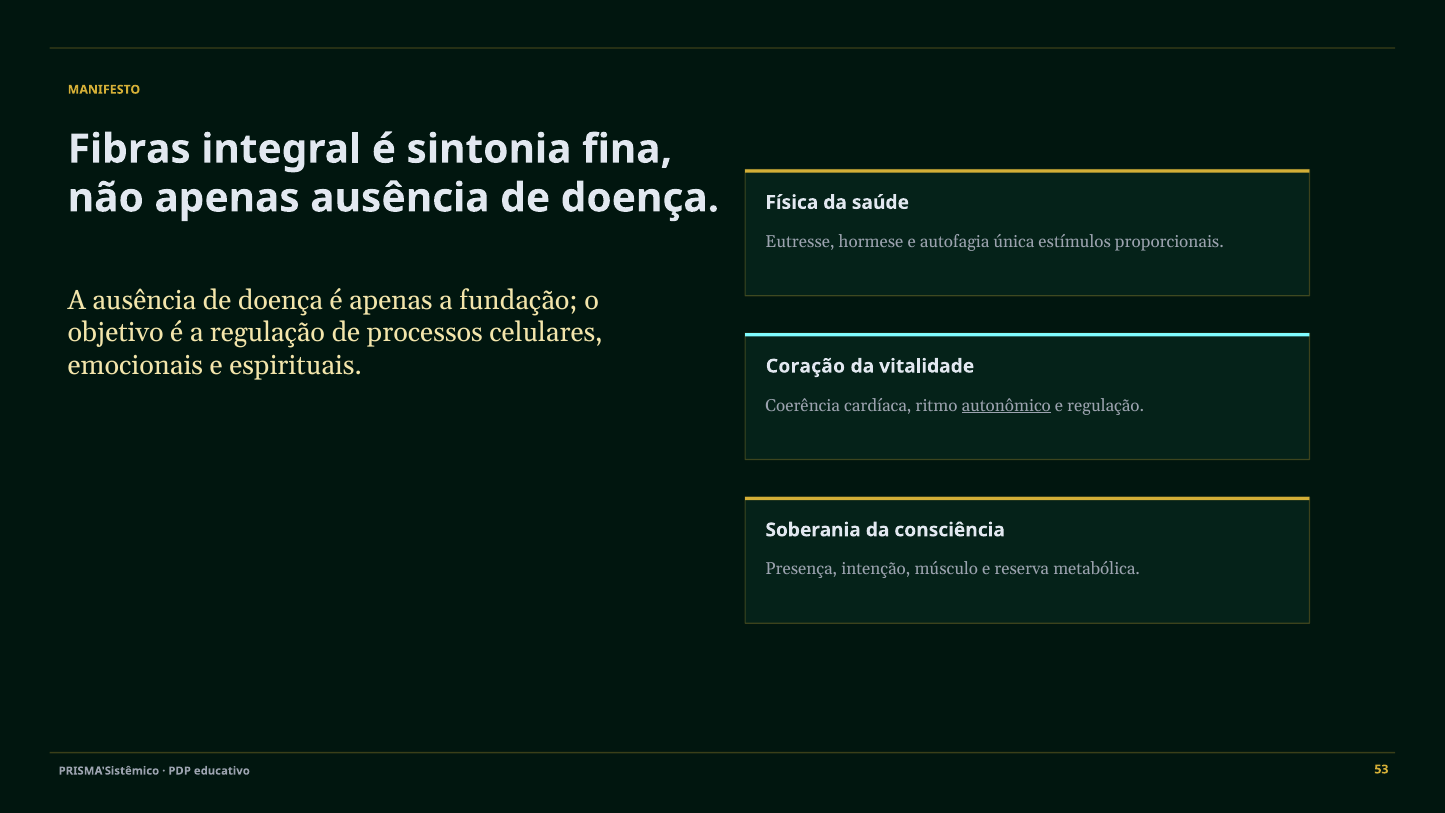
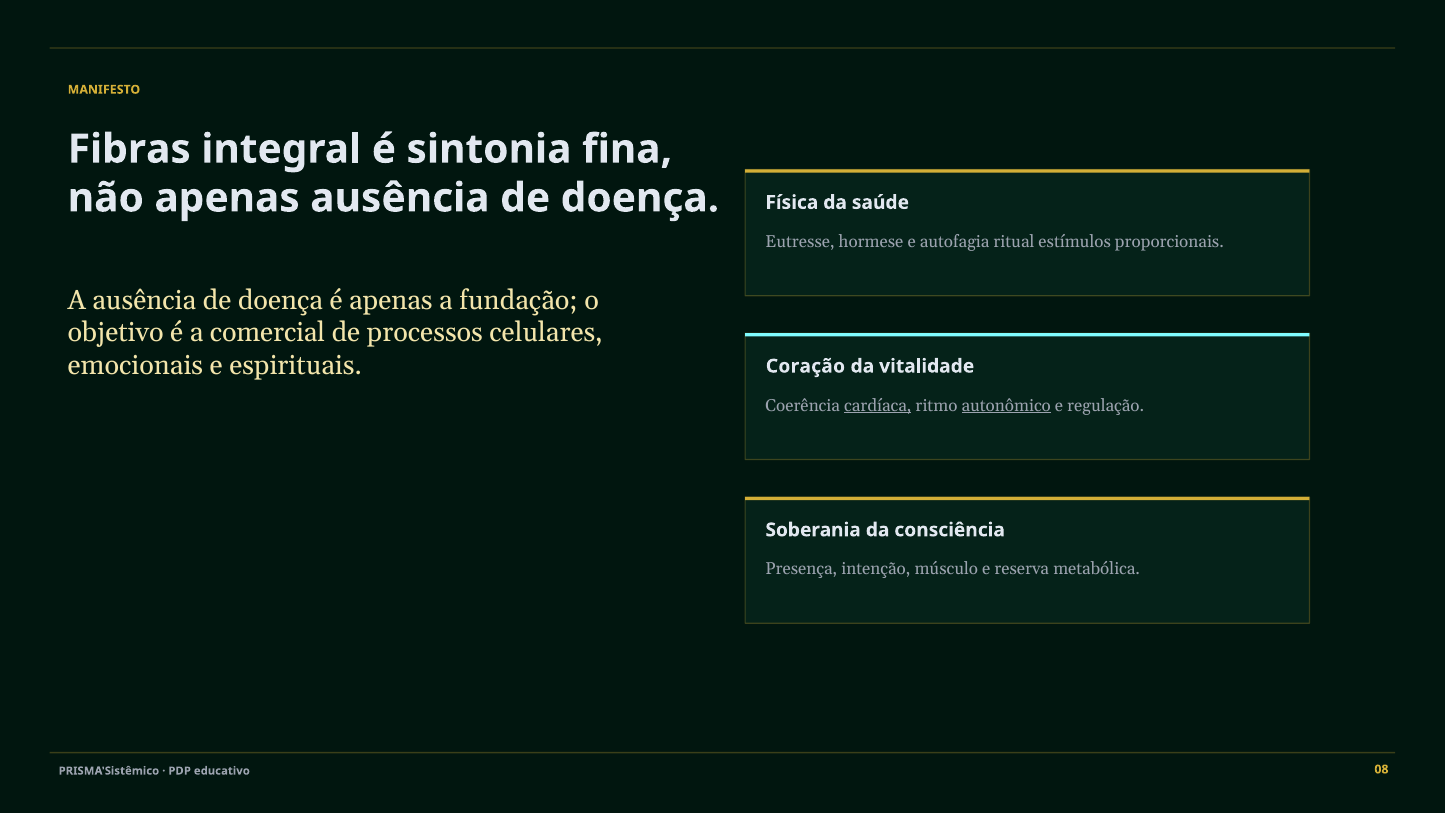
única: única -> ritual
a regulação: regulação -> comercial
cardíaca underline: none -> present
53: 53 -> 08
